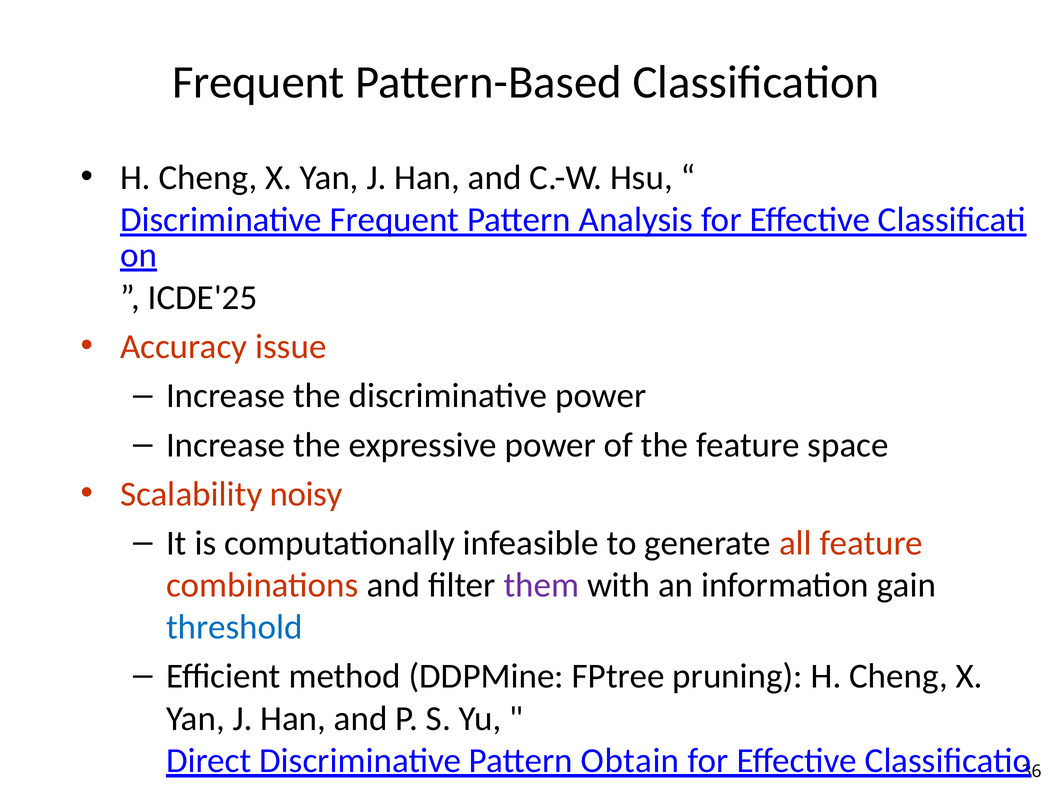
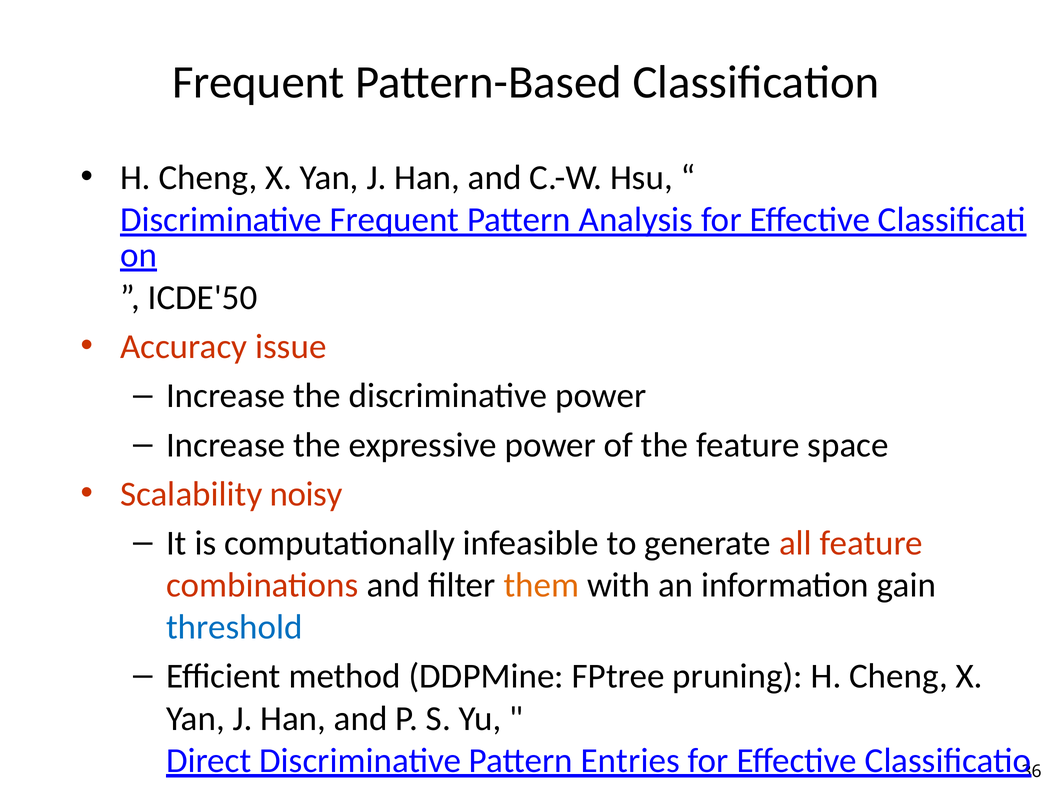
ICDE'25: ICDE'25 -> ICDE'50
them colour: purple -> orange
Obtain: Obtain -> Entries
